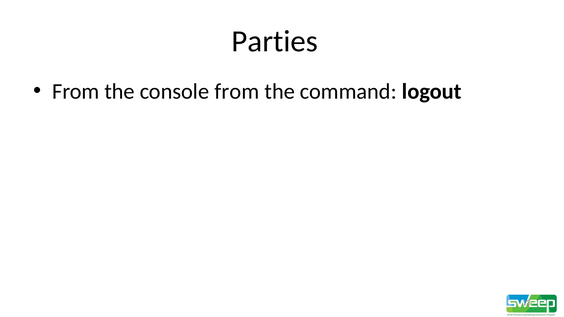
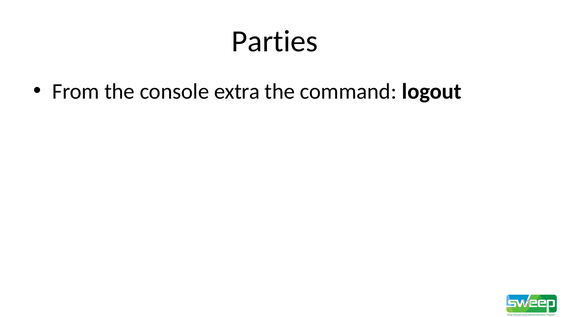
console from: from -> extra
